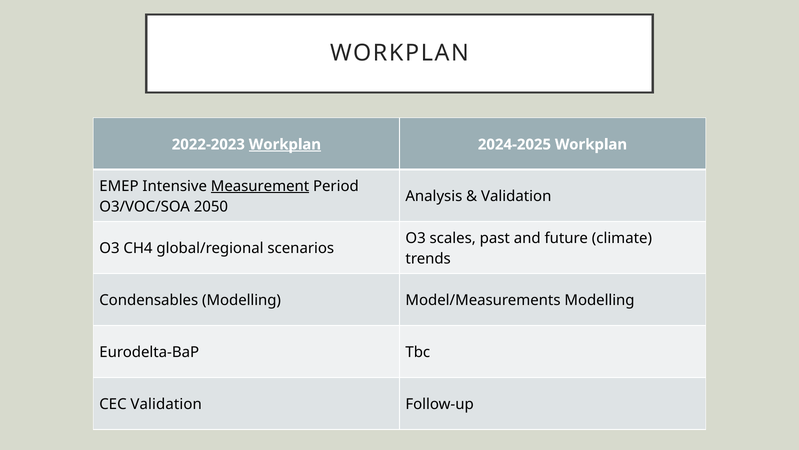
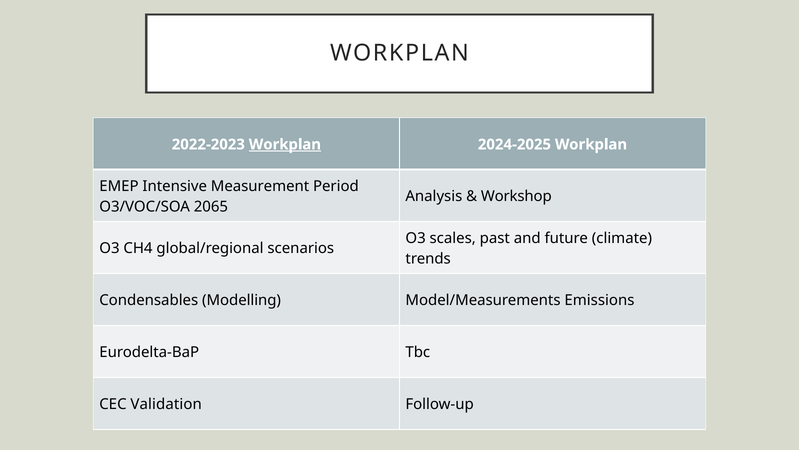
Measurement underline: present -> none
Validation at (516, 196): Validation -> Workshop
2050: 2050 -> 2065
Model/Measurements Modelling: Modelling -> Emissions
